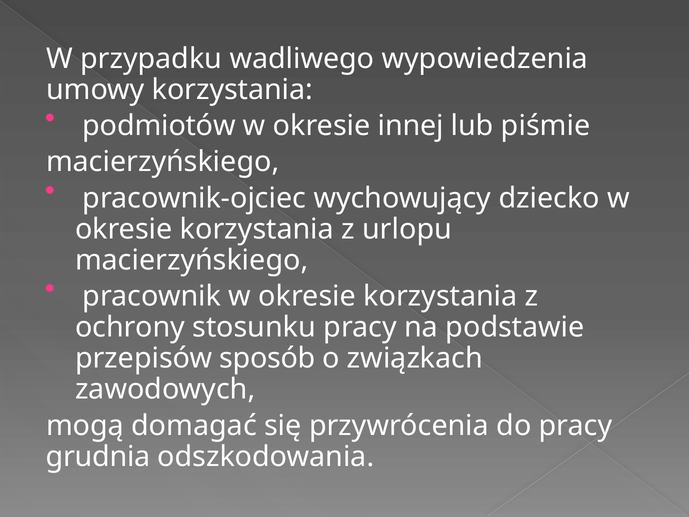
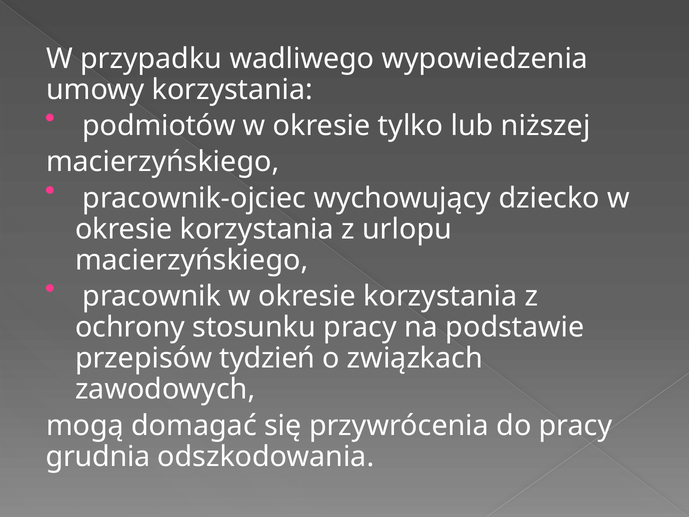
innej: innej -> tylko
piśmie: piśmie -> niższej
sposób: sposób -> tydzień
